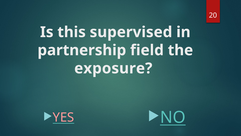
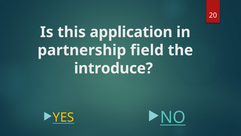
supervised: supervised -> application
exposure: exposure -> introduce
YES colour: pink -> yellow
